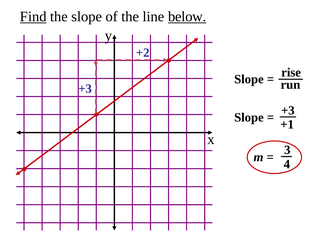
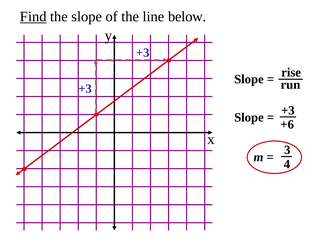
below underline: present -> none
+2 at (143, 53): +2 -> +3
+1: +1 -> +6
